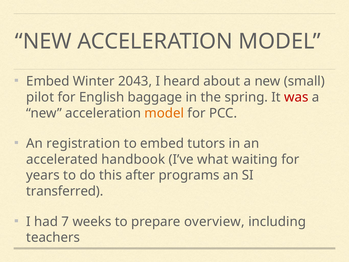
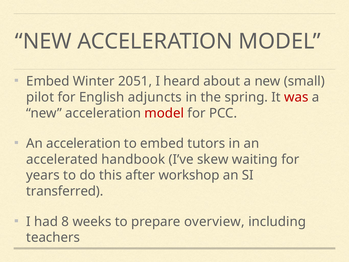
2043: 2043 -> 2051
baggage: baggage -> adjuncts
model at (164, 113) colour: orange -> red
An registration: registration -> acceleration
what: what -> skew
programs: programs -> workshop
7: 7 -> 8
